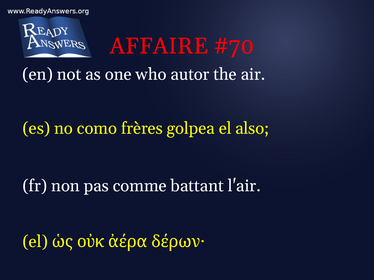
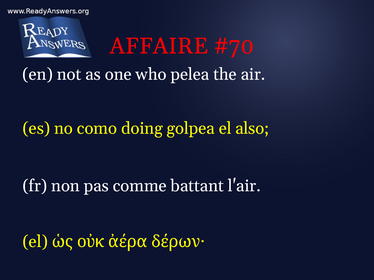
autor: autor -> pelea
frères: frères -> doing
